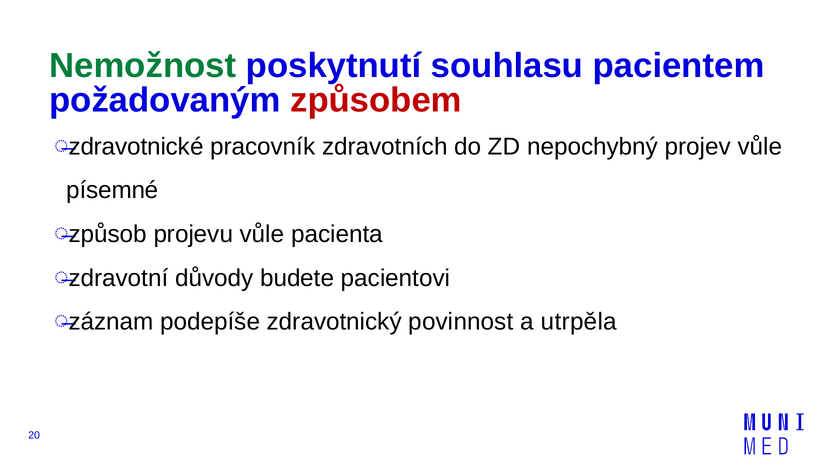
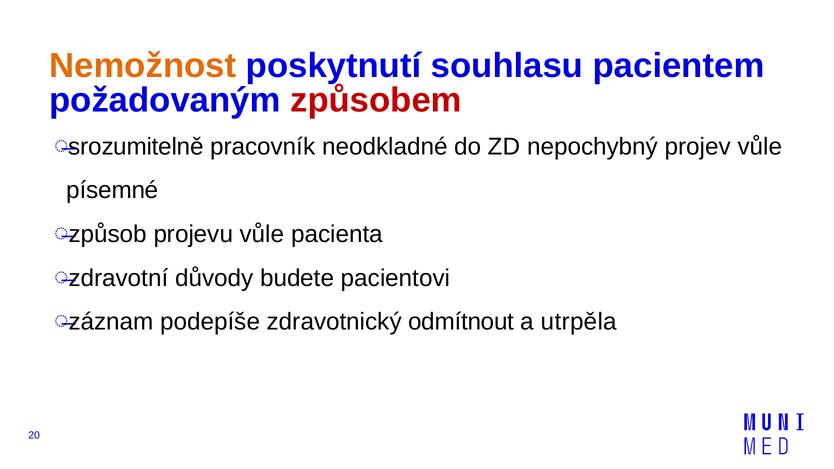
Nemožnost colour: green -> orange
zdravotnické: zdravotnické -> srozumitelně
zdravotních: zdravotních -> neodkladné
povinnost: povinnost -> odmítnout
